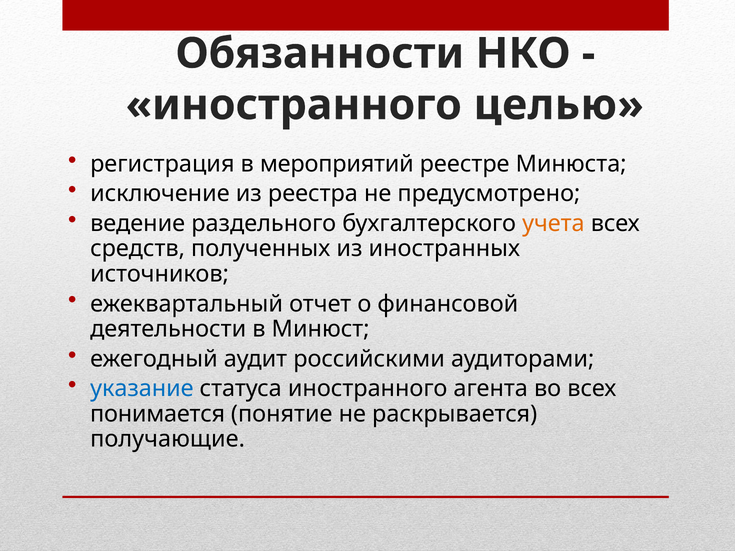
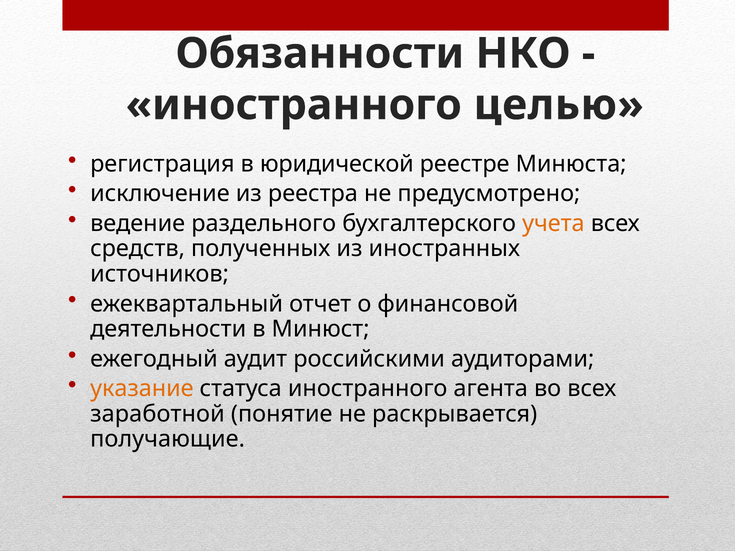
мероприятий: мероприятий -> юридической
указание colour: blue -> orange
понимается: понимается -> заработной
